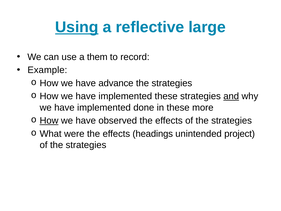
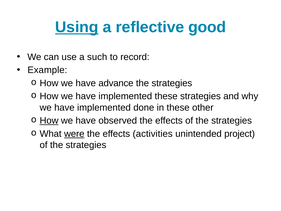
large: large -> good
them: them -> such
and underline: present -> none
more: more -> other
were underline: none -> present
headings: headings -> activities
